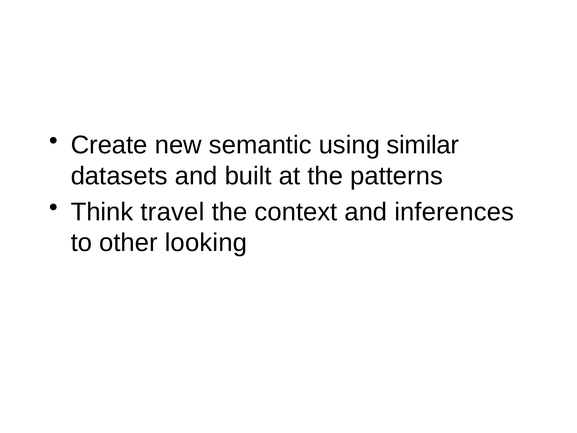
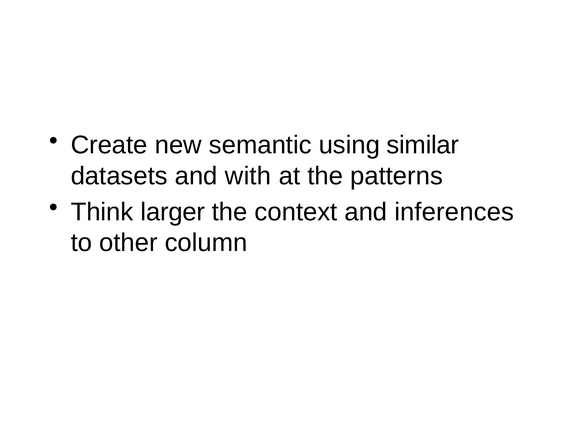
built: built -> with
travel: travel -> larger
looking: looking -> column
